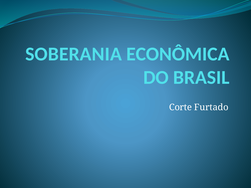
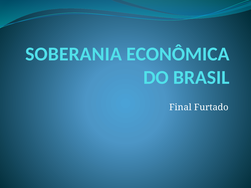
Corte: Corte -> Final
